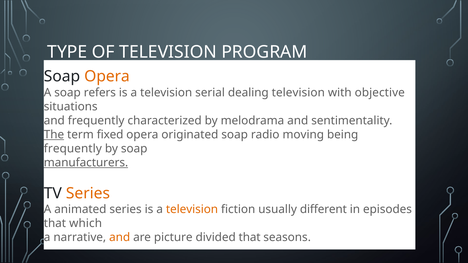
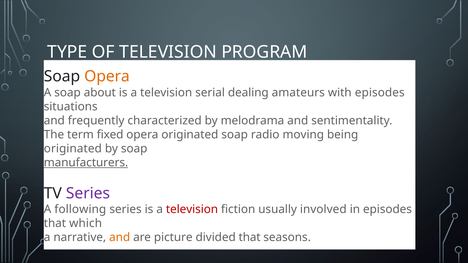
refers: refers -> about
dealing television: television -> amateurs
with objective: objective -> episodes
The underline: present -> none
frequently at (73, 149): frequently -> originated
Series at (88, 193) colour: orange -> purple
animated: animated -> following
television at (192, 210) colour: orange -> red
different: different -> involved
